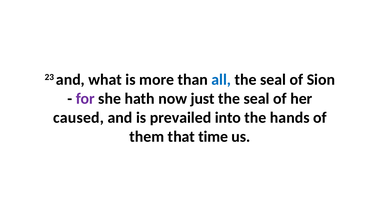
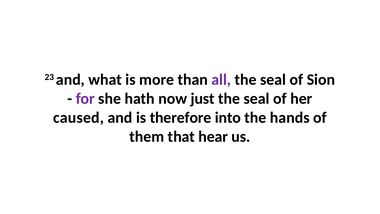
all colour: blue -> purple
prevailed: prevailed -> therefore
time: time -> hear
